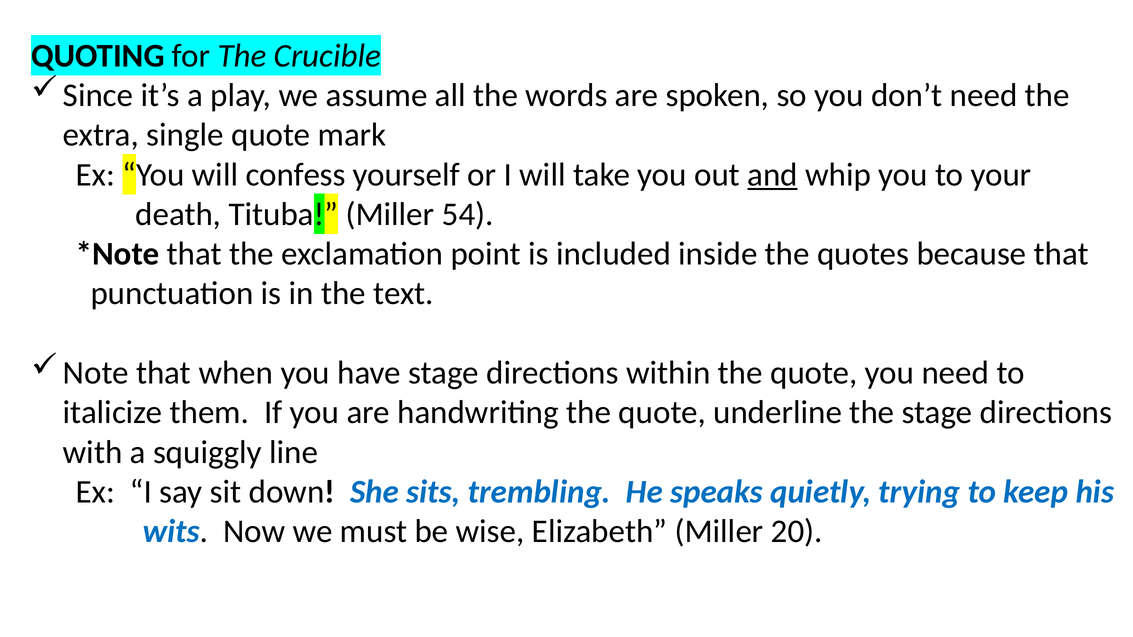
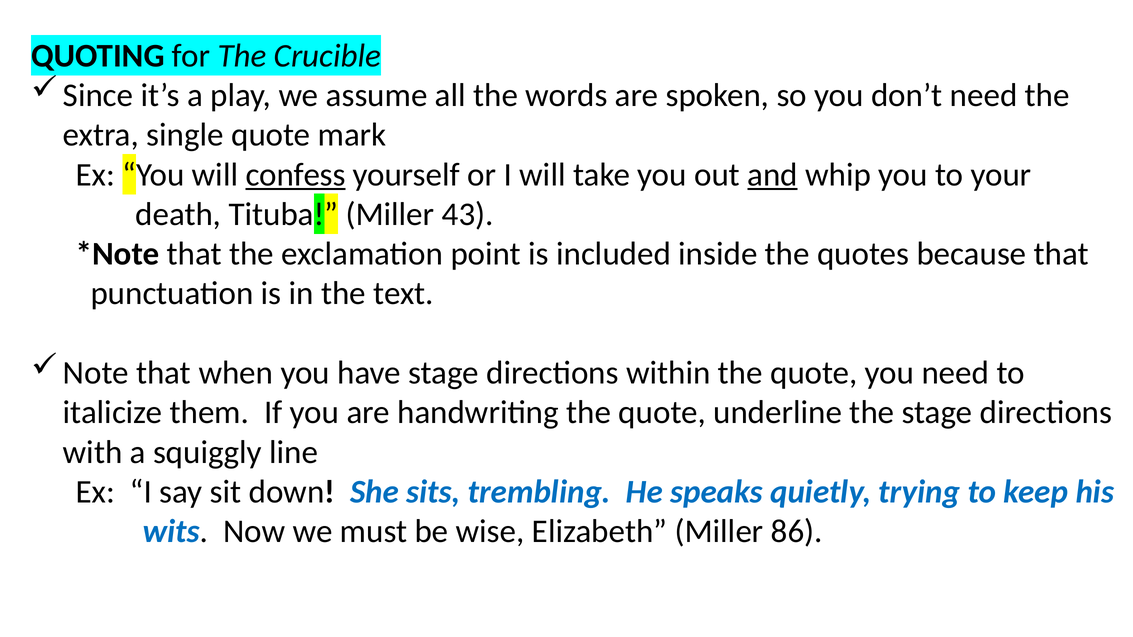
confess underline: none -> present
54: 54 -> 43
20: 20 -> 86
